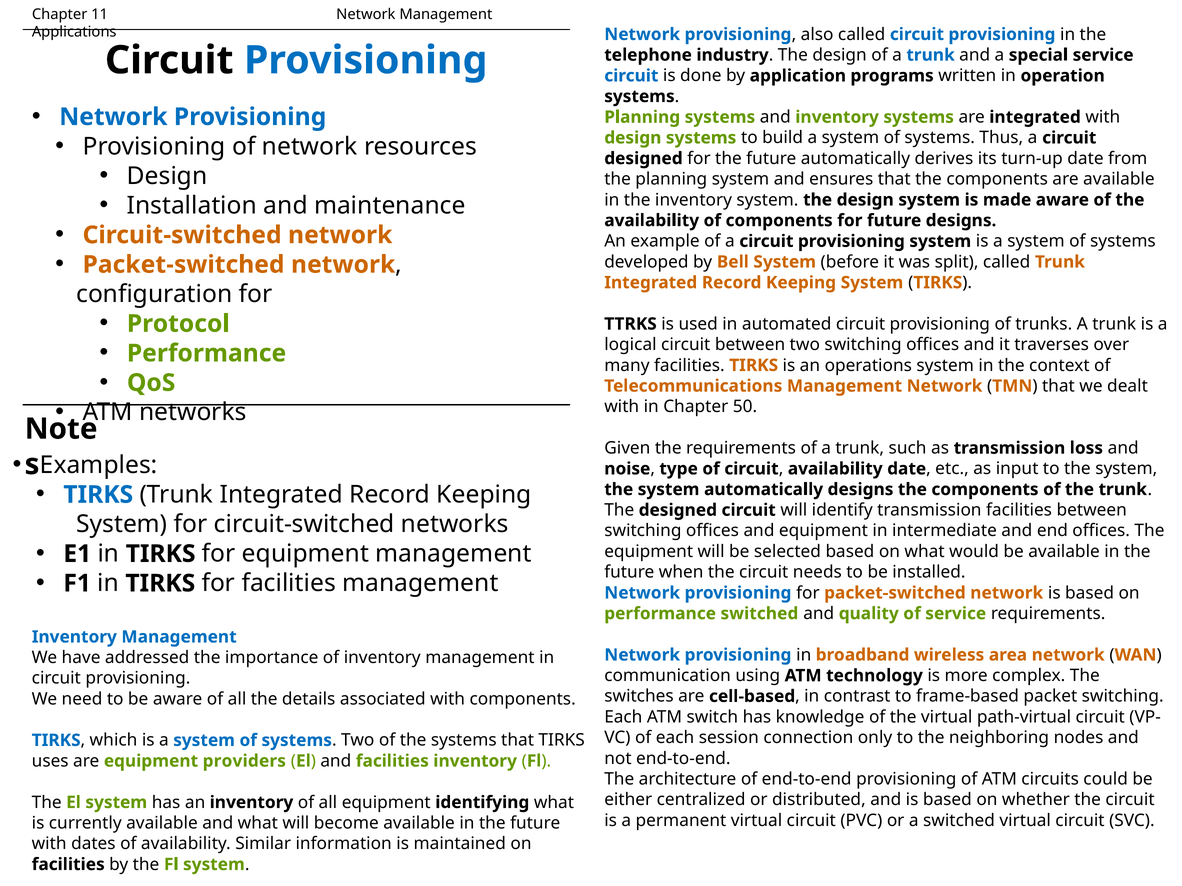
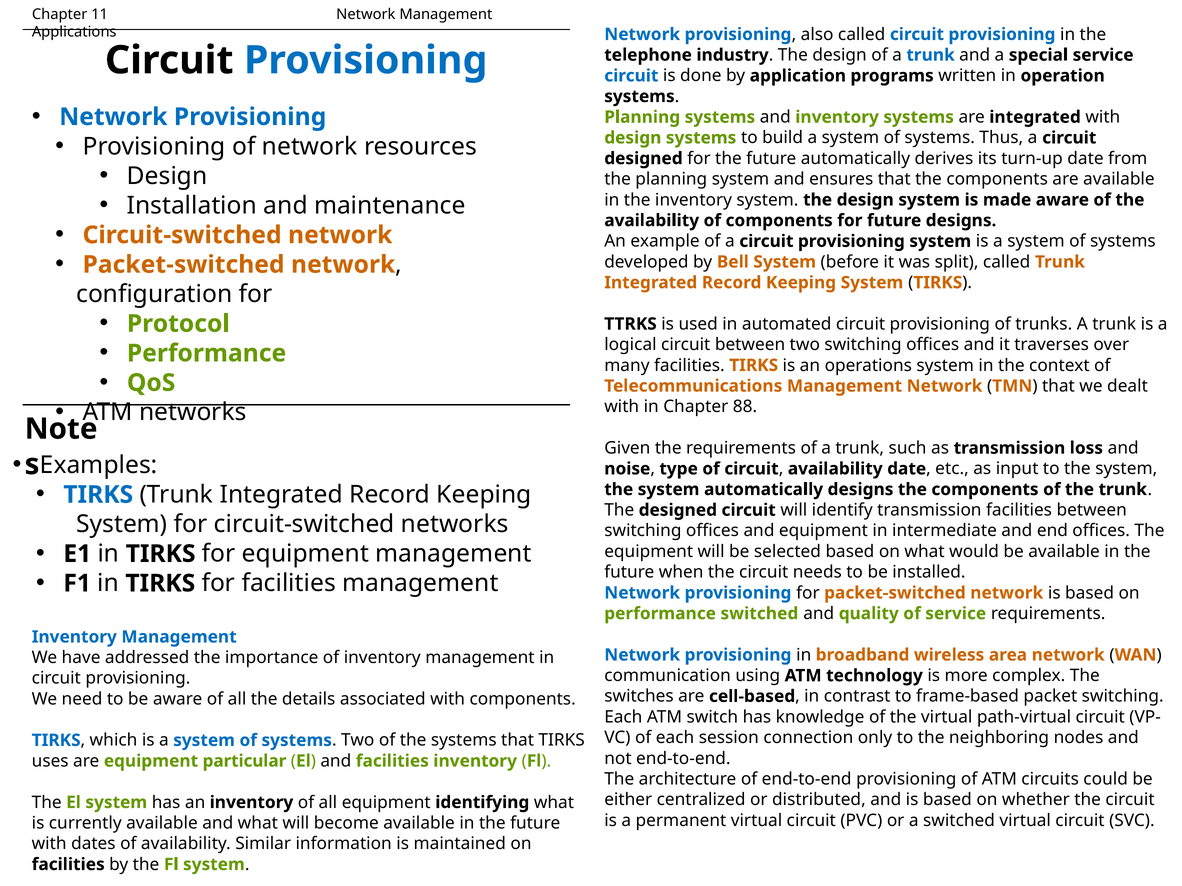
50: 50 -> 88
providers: providers -> particular
